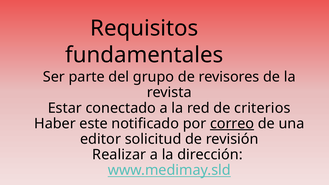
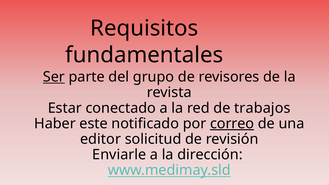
Ser underline: none -> present
criterios: criterios -> trabajos
Realizar: Realizar -> Enviarle
